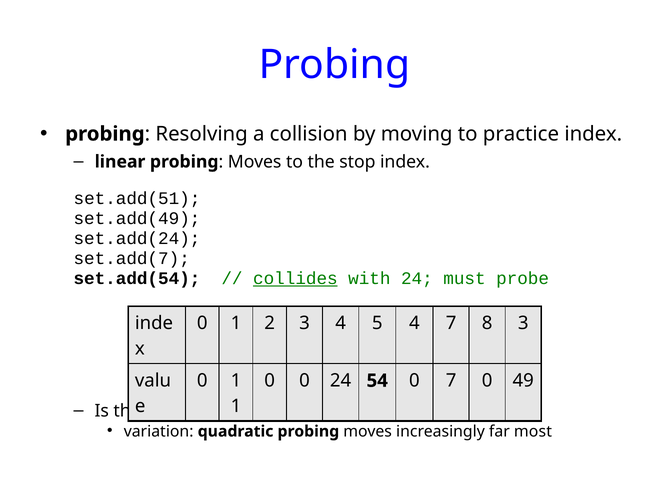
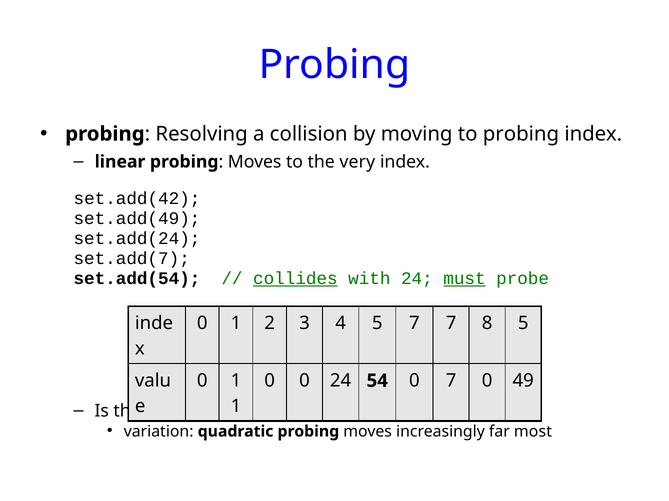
to practice: practice -> probing
stop: stop -> very
set.add(51: set.add(51 -> set.add(42
must underline: none -> present
5 4: 4 -> 7
8 3: 3 -> 5
